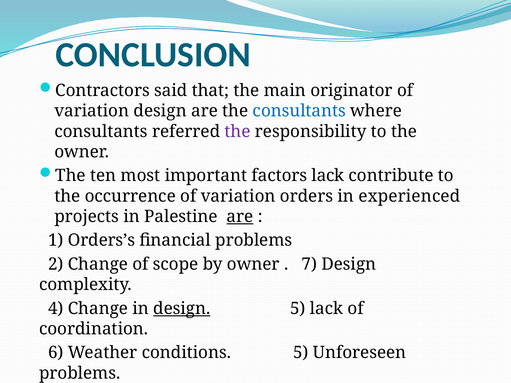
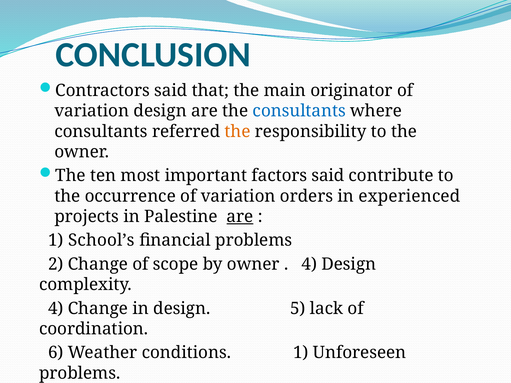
the at (238, 132) colour: purple -> orange
factors lack: lack -> said
Orders’s: Orders’s -> School’s
7 at (309, 264): 7 -> 4
design at (182, 309) underline: present -> none
conditions 5: 5 -> 1
